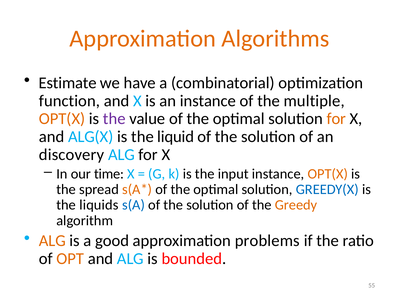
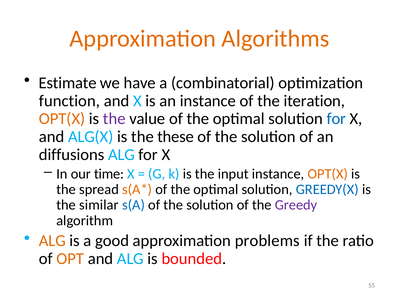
multiple: multiple -> iteration
for at (336, 119) colour: orange -> blue
liquid: liquid -> these
discovery: discovery -> diffusions
liquids: liquids -> similar
Greedy colour: orange -> purple
